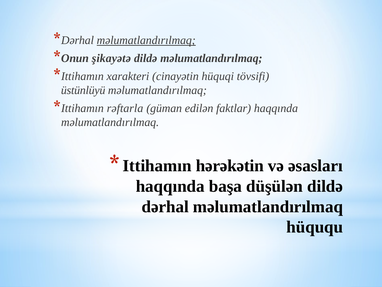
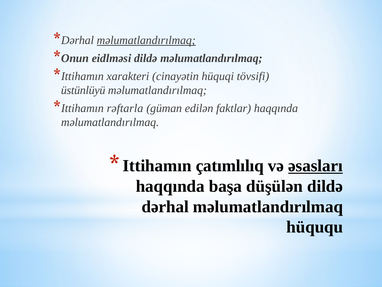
şikayətə: şikayətə -> eidlməsi
hərəkətin: hərəkətin -> çatımlılıq
əsasları underline: none -> present
